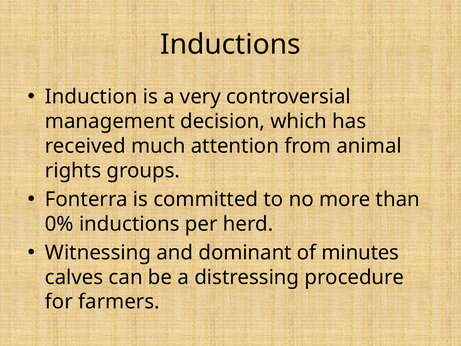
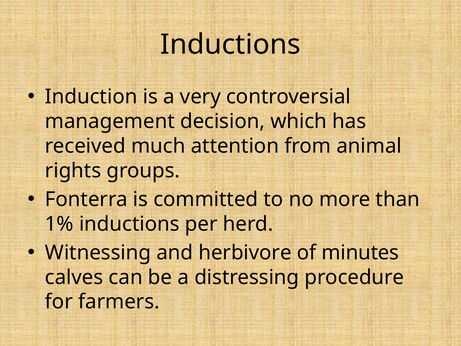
0%: 0% -> 1%
dominant: dominant -> herbivore
